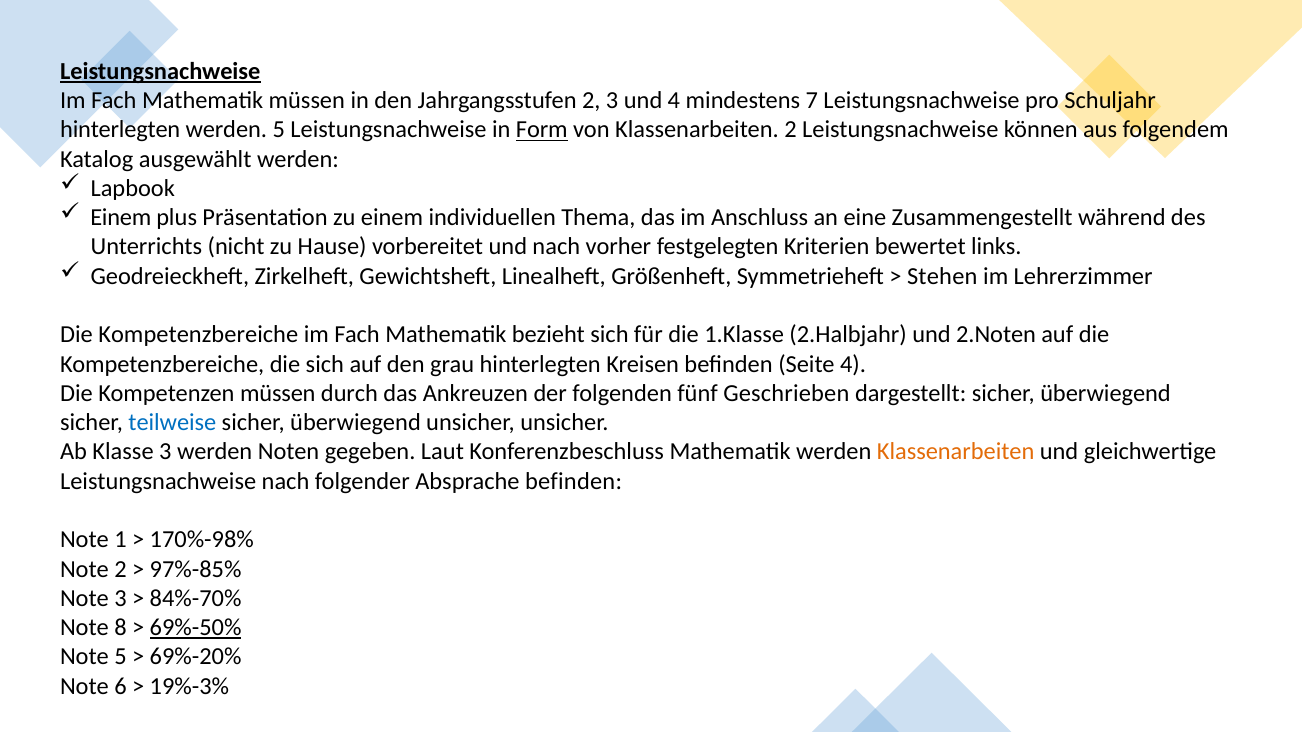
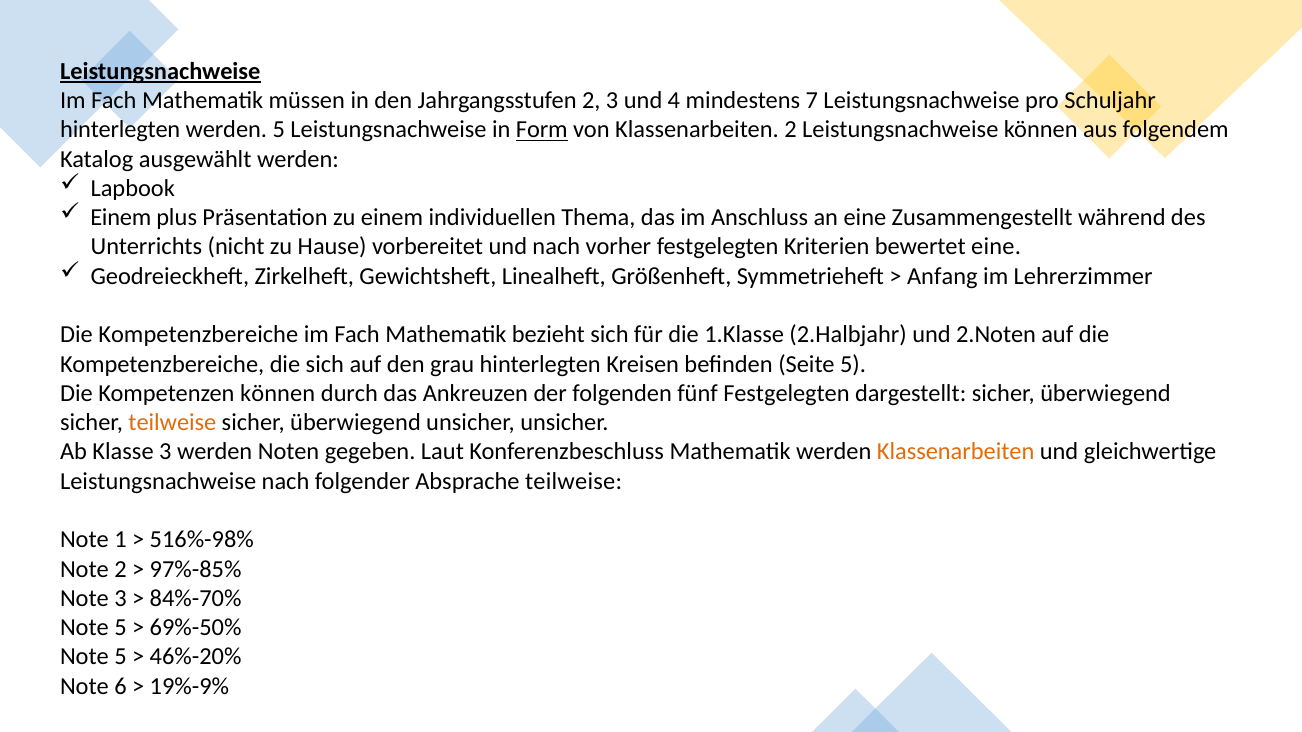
bewertet links: links -> eine
Stehen: Stehen -> Anfang
Seite 4: 4 -> 5
Kompetenzen müssen: müssen -> können
fünf Geschrieben: Geschrieben -> Festgelegten
teilweise at (172, 423) colour: blue -> orange
Absprache befinden: befinden -> teilweise
170%-98%: 170%-98% -> 516%-98%
8 at (120, 628): 8 -> 5
69%-50% underline: present -> none
69%-20%: 69%-20% -> 46%-20%
19%-3%: 19%-3% -> 19%-9%
